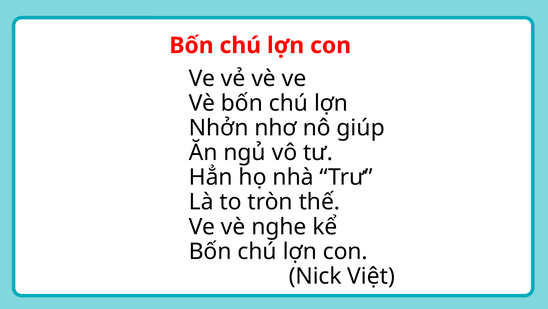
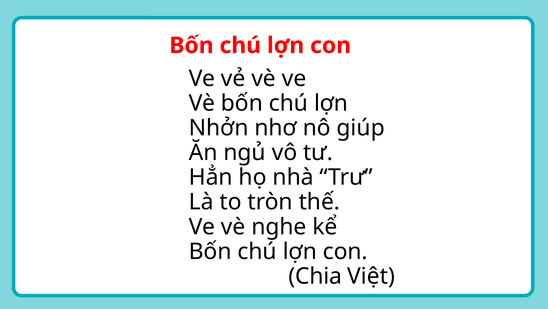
Nick: Nick -> Chia
